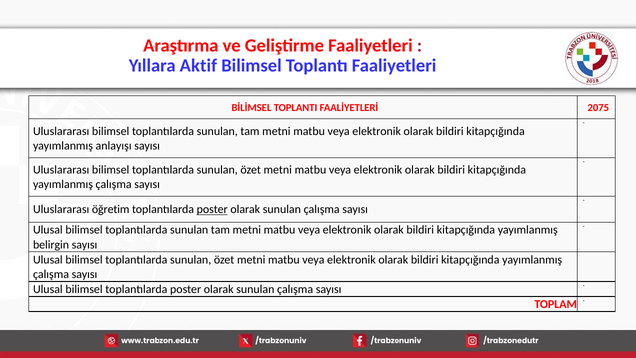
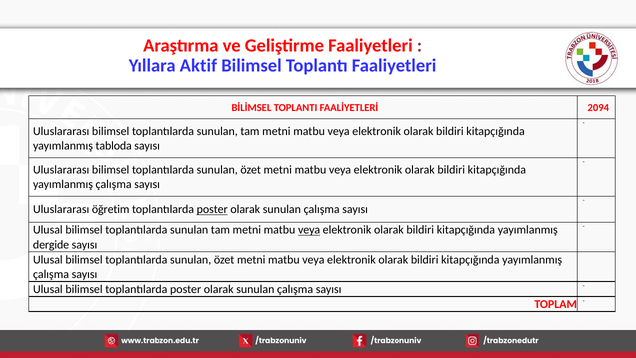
2075: 2075 -> 2094
anlayışı: anlayışı -> tabloda
veya at (309, 230) underline: none -> present
belirgin: belirgin -> dergide
